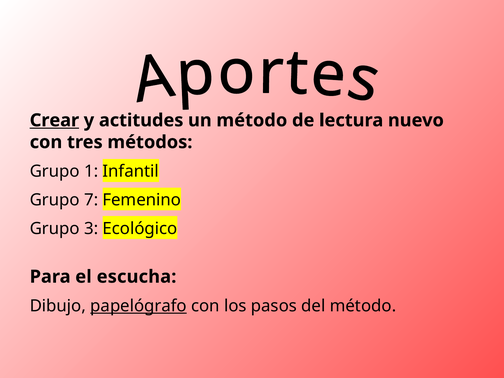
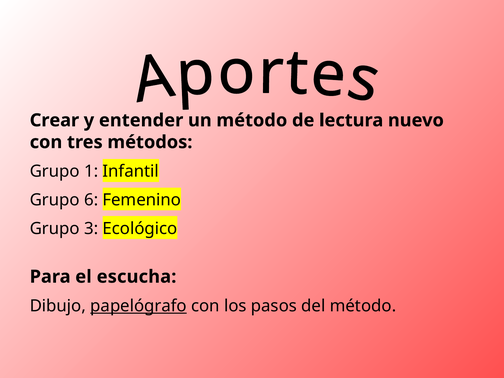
Crear underline: present -> none
actitudes: actitudes -> entender
7: 7 -> 6
